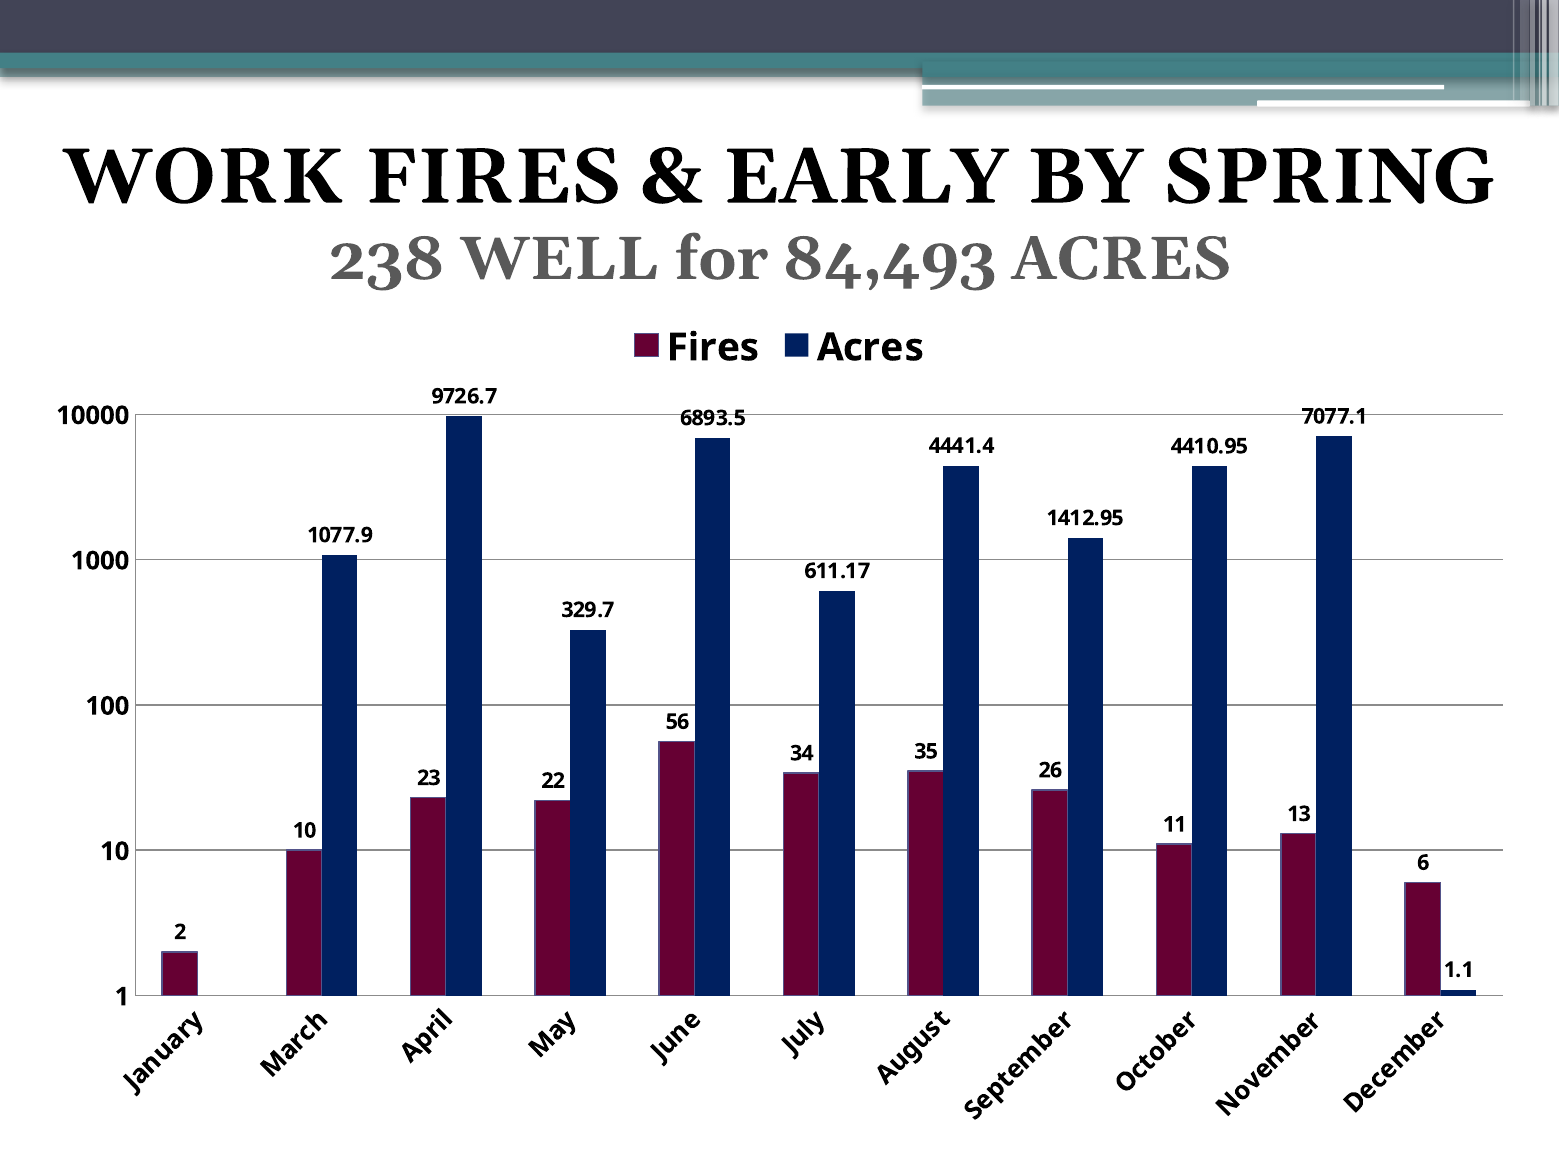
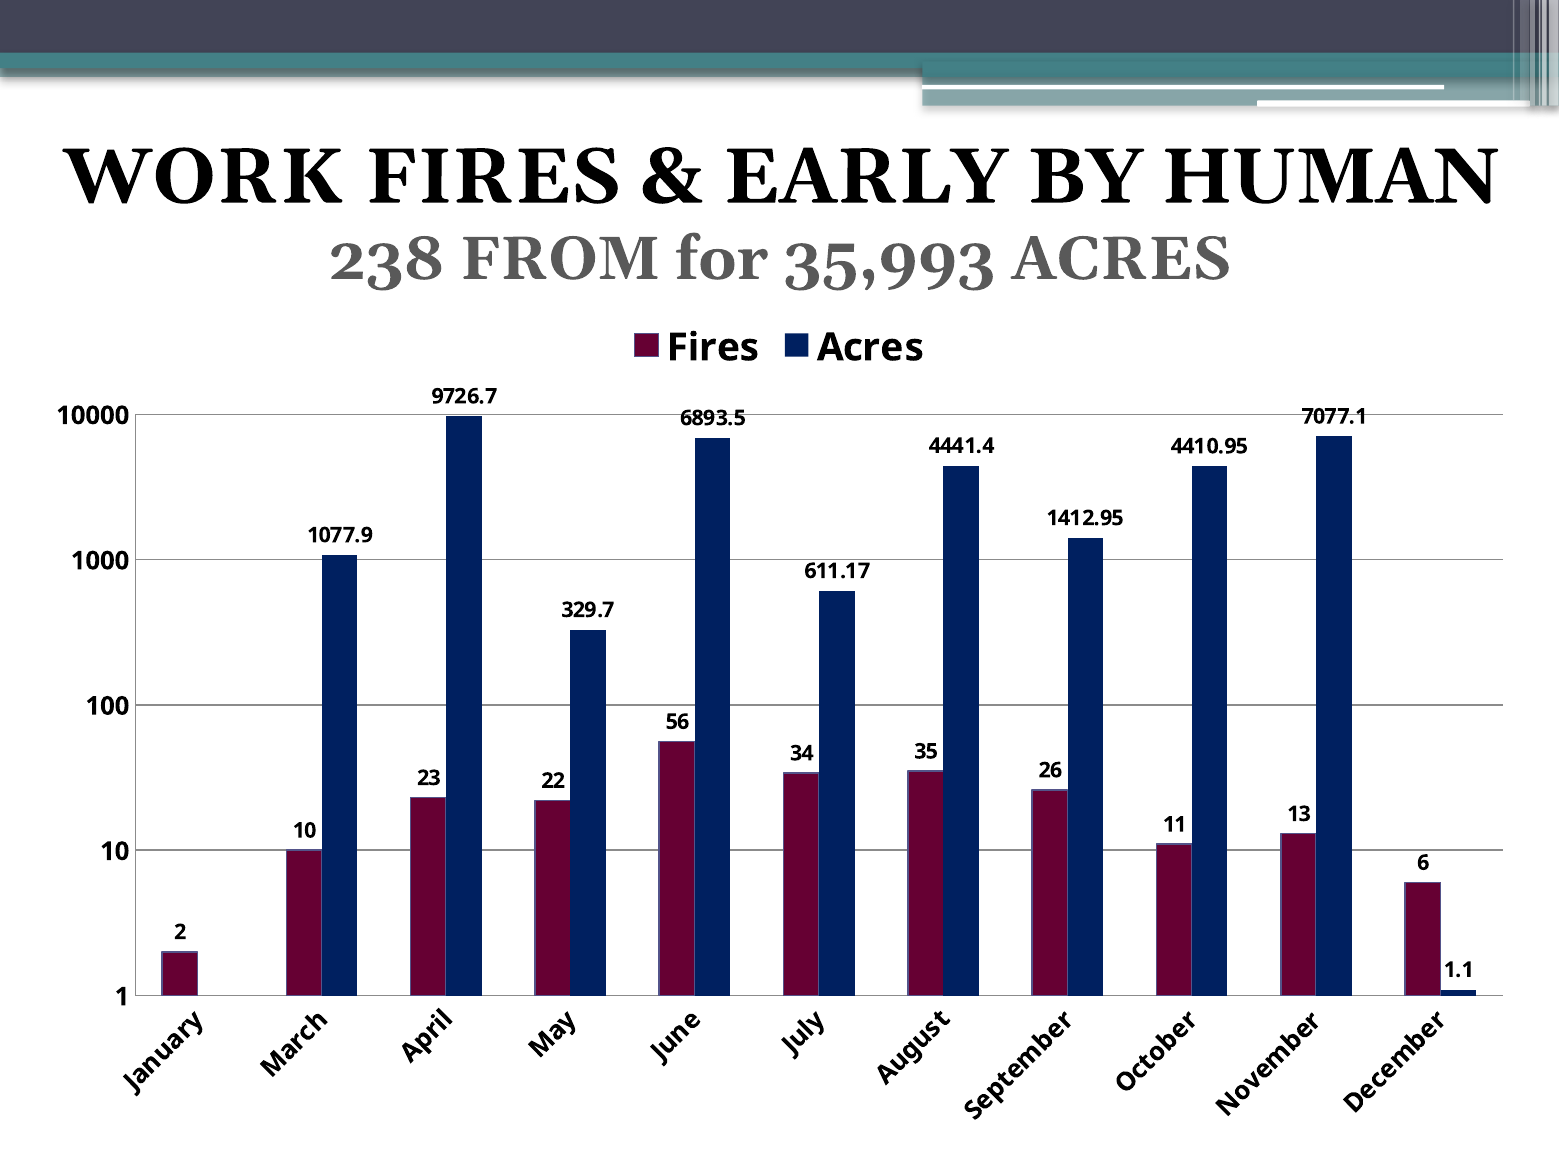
SPRING: SPRING -> HUMAN
WELL: WELL -> FROM
84,493: 84,493 -> 35,993
